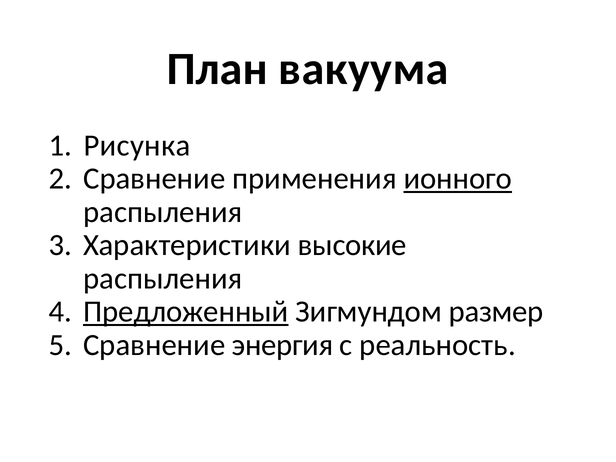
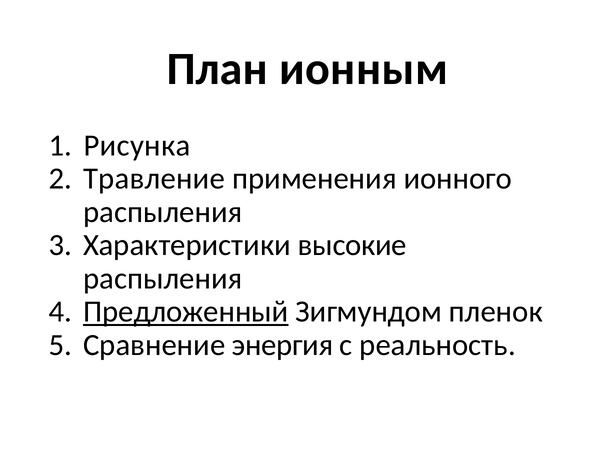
вакуума: вакуума -> ионным
Сравнение at (154, 179): Сравнение -> Травление
ионного underline: present -> none
размер: размер -> пленок
